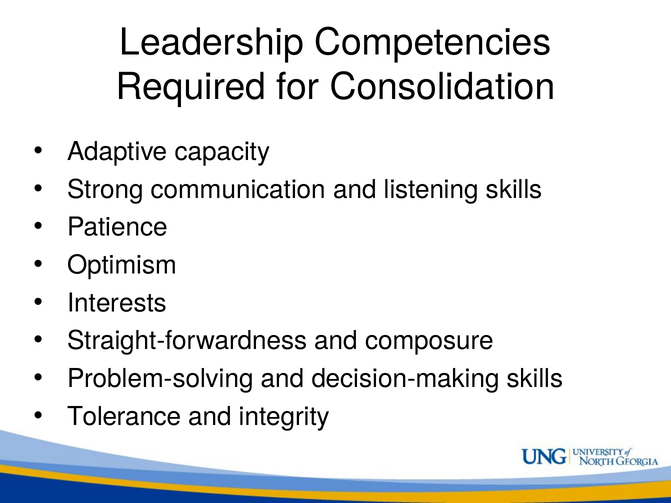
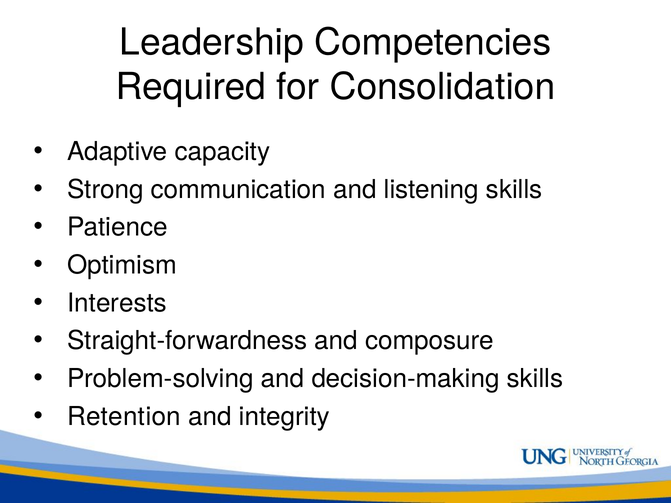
Tolerance: Tolerance -> Retention
